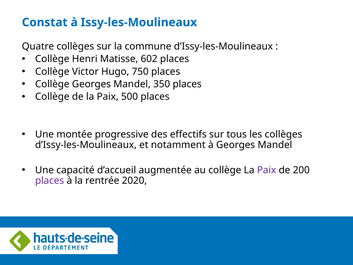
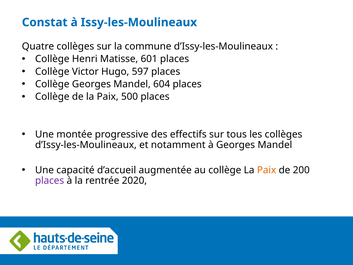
602: 602 -> 601
750: 750 -> 597
350: 350 -> 604
Paix at (267, 170) colour: purple -> orange
